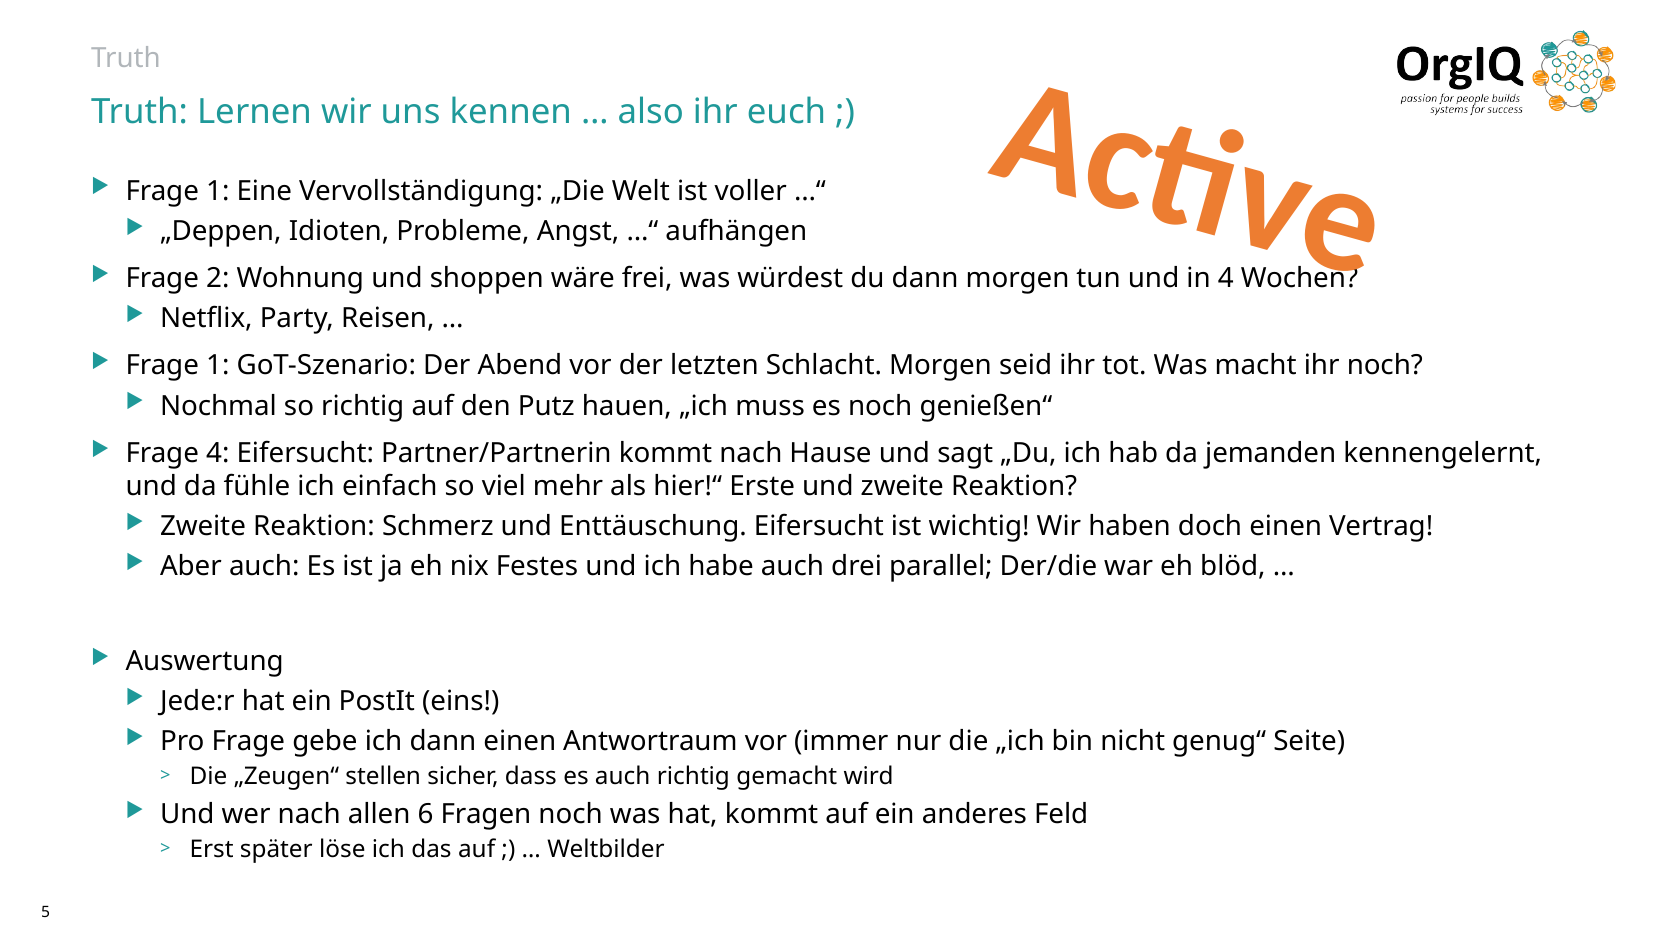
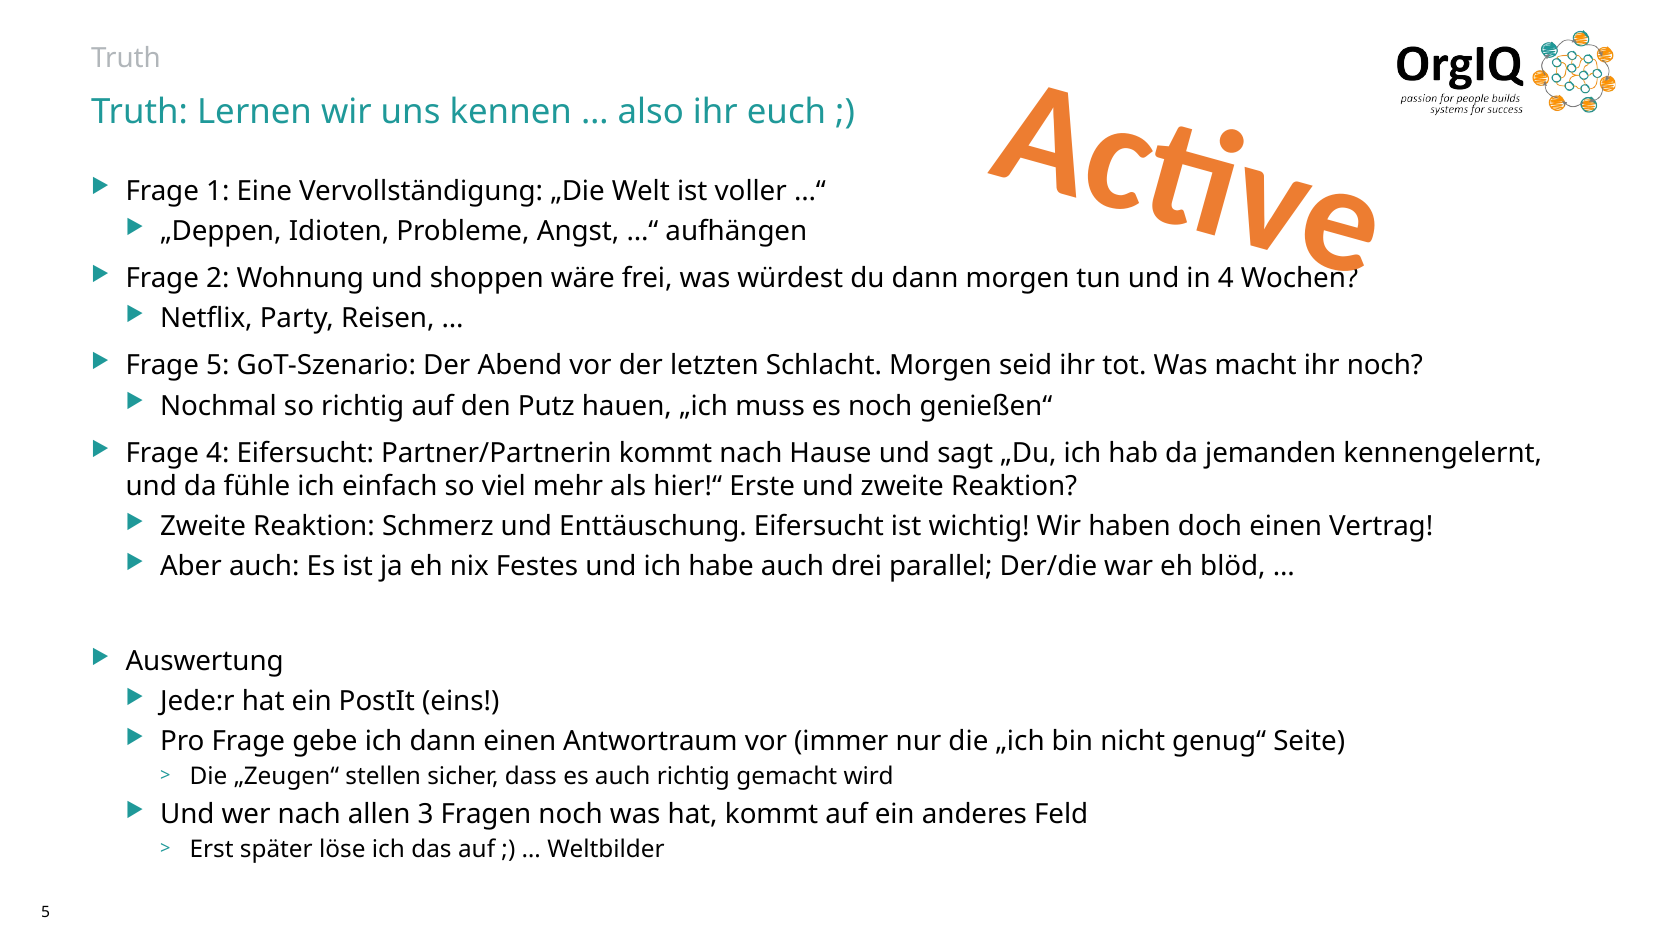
1 at (218, 366): 1 -> 5
6: 6 -> 3
